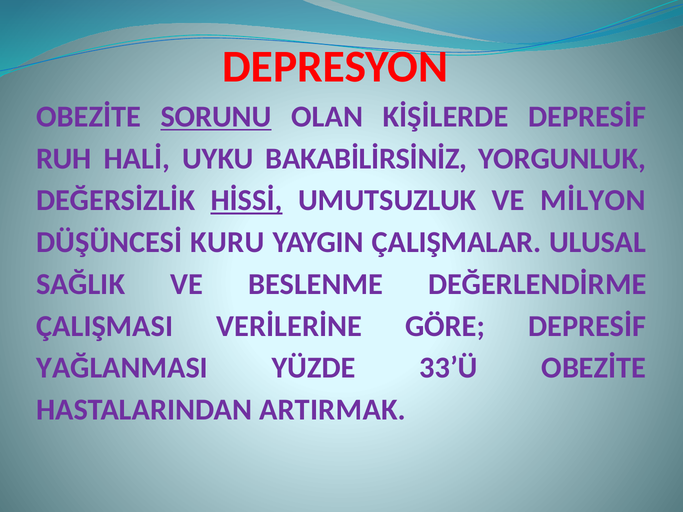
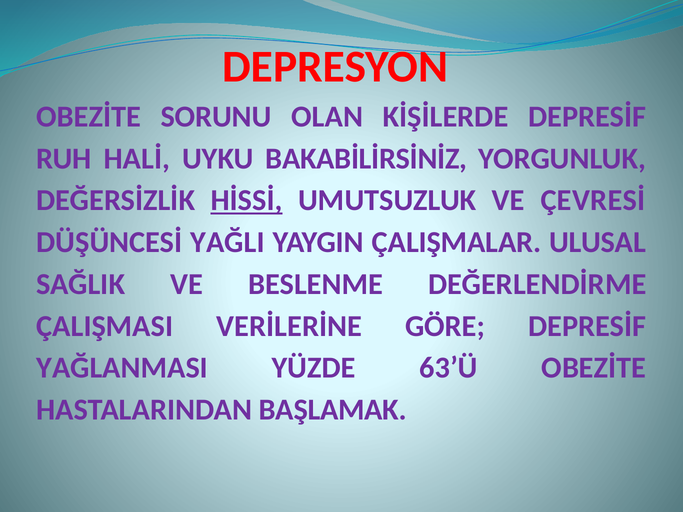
SORUNU underline: present -> none
MİLYON: MİLYON -> ÇEVRESİ
KURU: KURU -> YAĞLI
33’Ü: 33’Ü -> 63’Ü
ARTIRMAK: ARTIRMAK -> BAŞLAMAK
